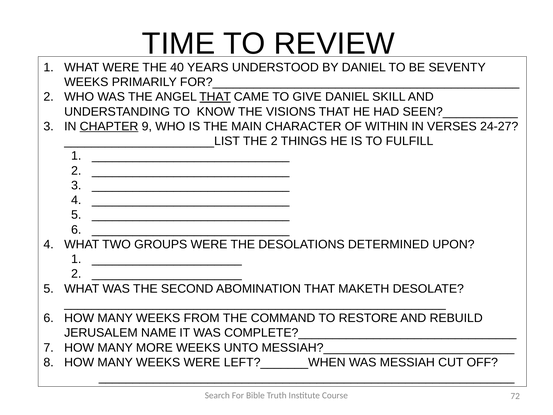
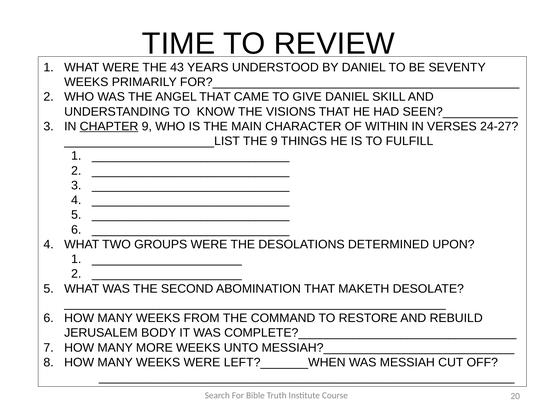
40: 40 -> 43
THAT at (215, 97) underline: present -> none
THE 2: 2 -> 9
NAME: NAME -> BODY
72: 72 -> 20
